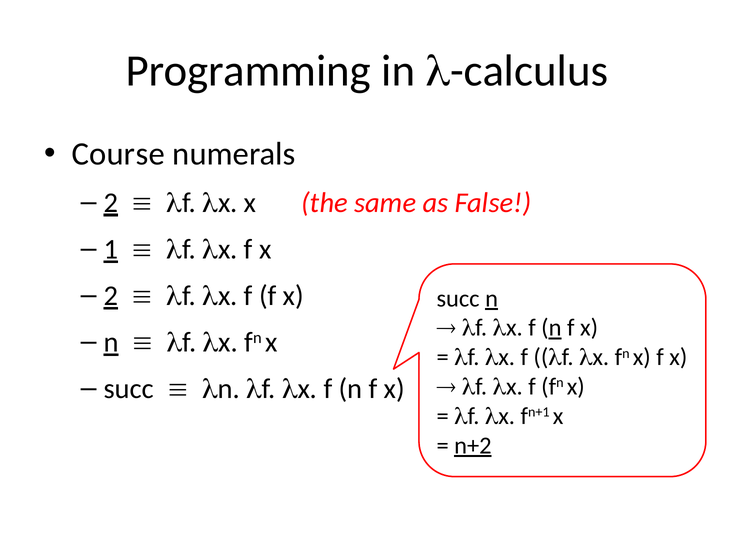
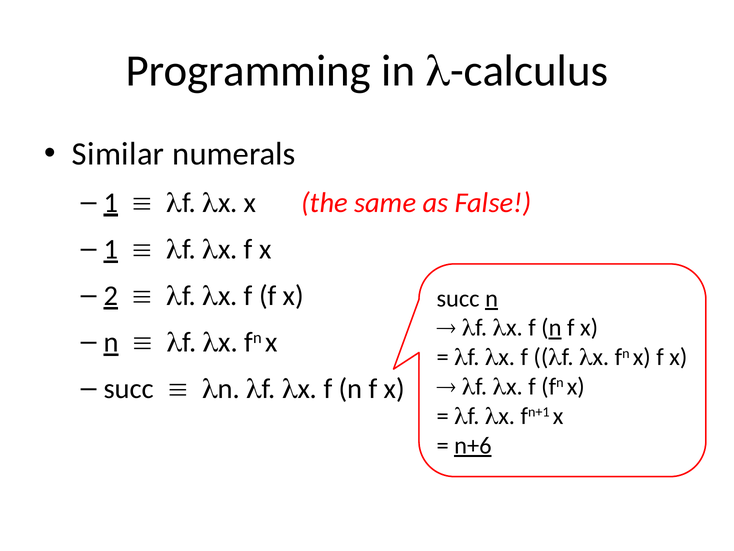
Course: Course -> Similar
2 at (111, 203): 2 -> 1
n+2: n+2 -> n+6
